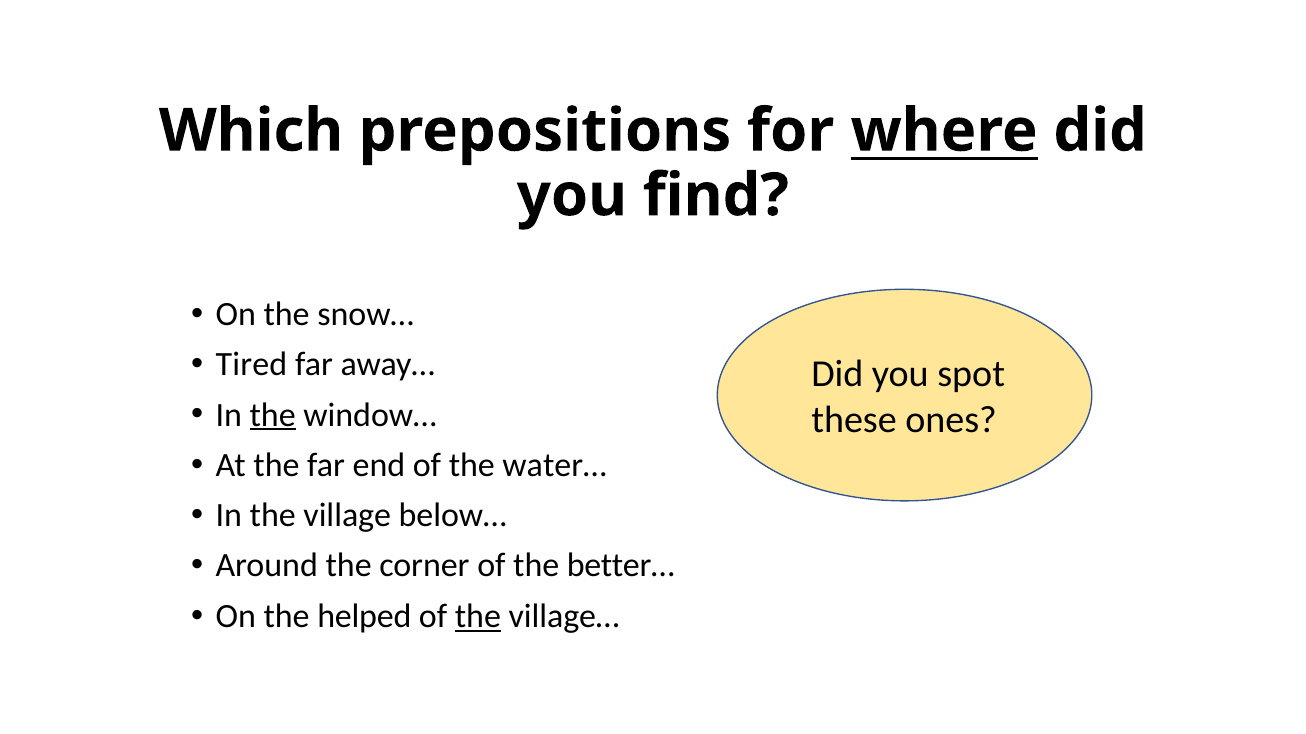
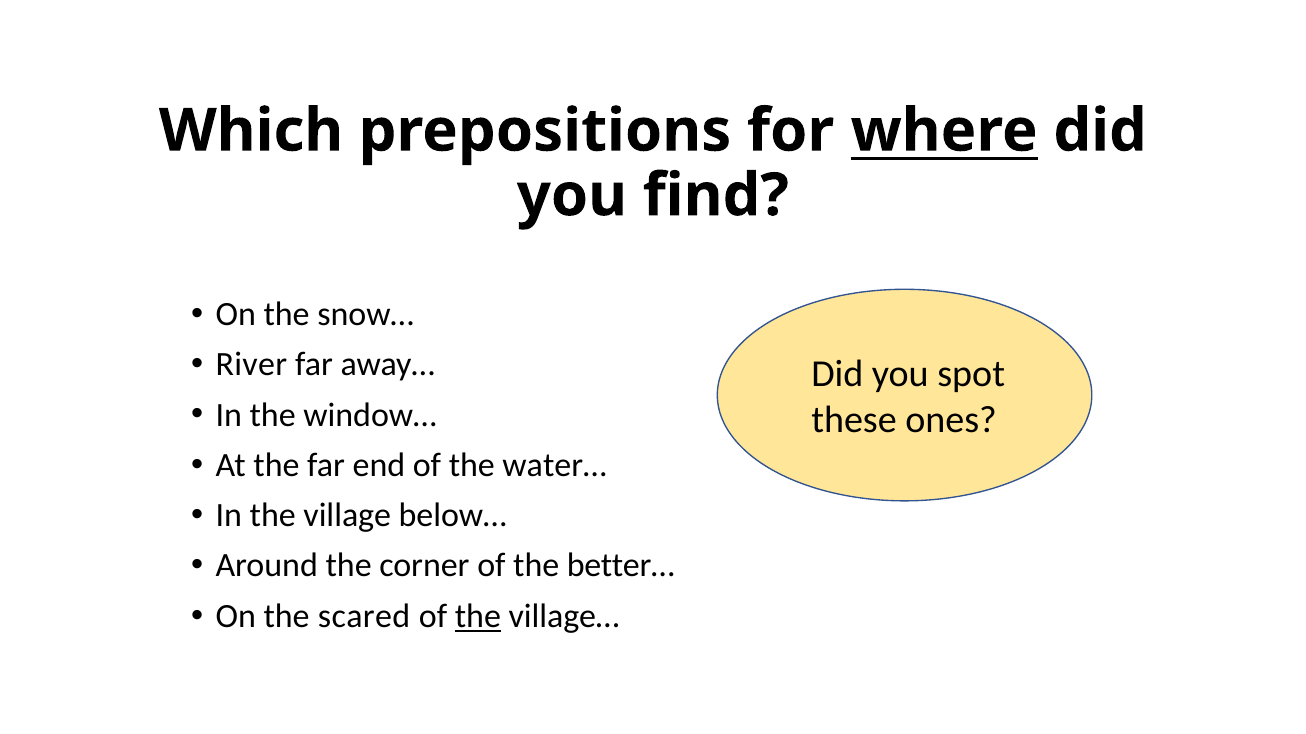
Tired: Tired -> River
the at (273, 415) underline: present -> none
helped: helped -> scared
